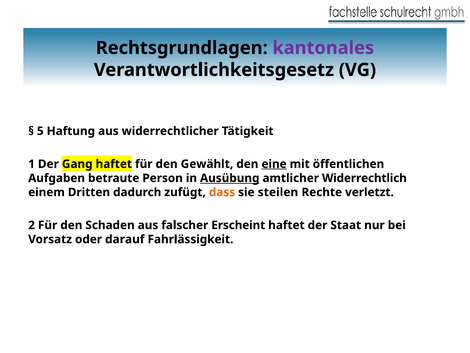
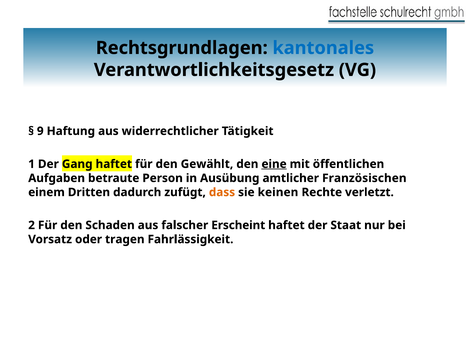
kantonales colour: purple -> blue
5: 5 -> 9
Ausübung underline: present -> none
Widerrechtlich: Widerrechtlich -> Französischen
steilen: steilen -> keinen
darauf: darauf -> tragen
